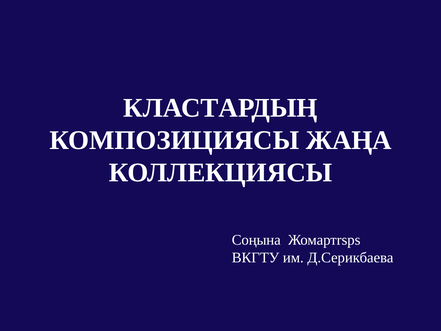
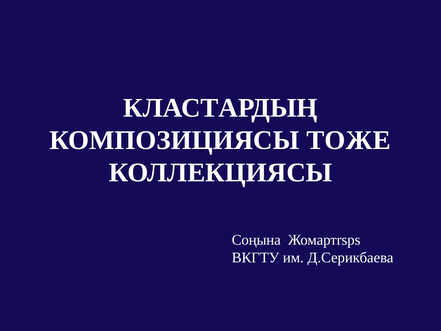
ЖАҢА: ЖАҢА -> ТОЖЕ
